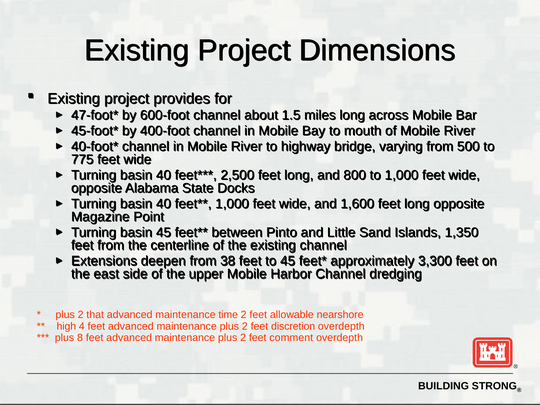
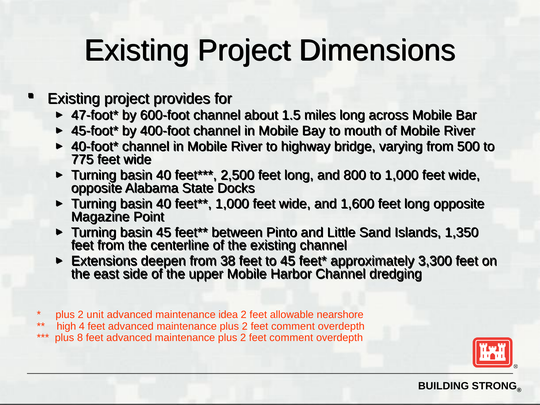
that: that -> unit
time: time -> idea
discretion at (293, 326): discretion -> comment
